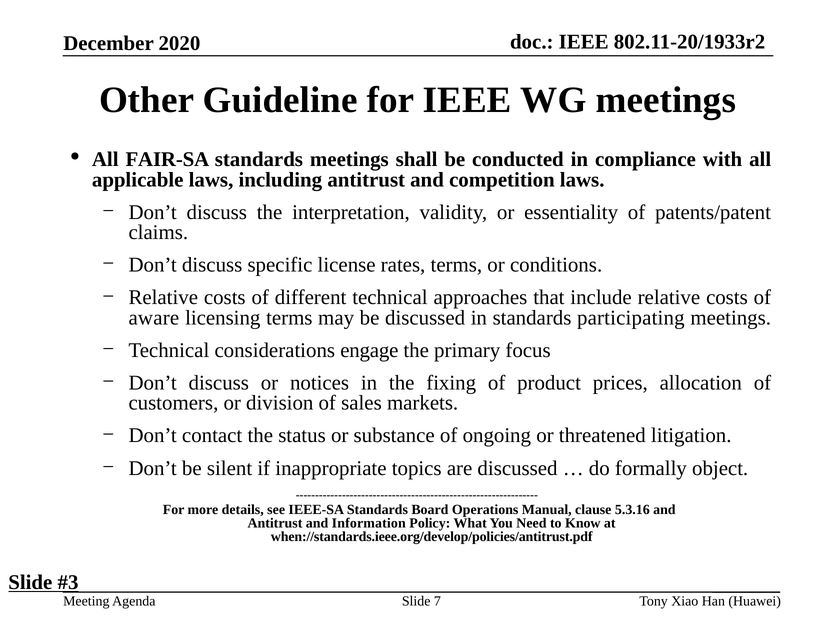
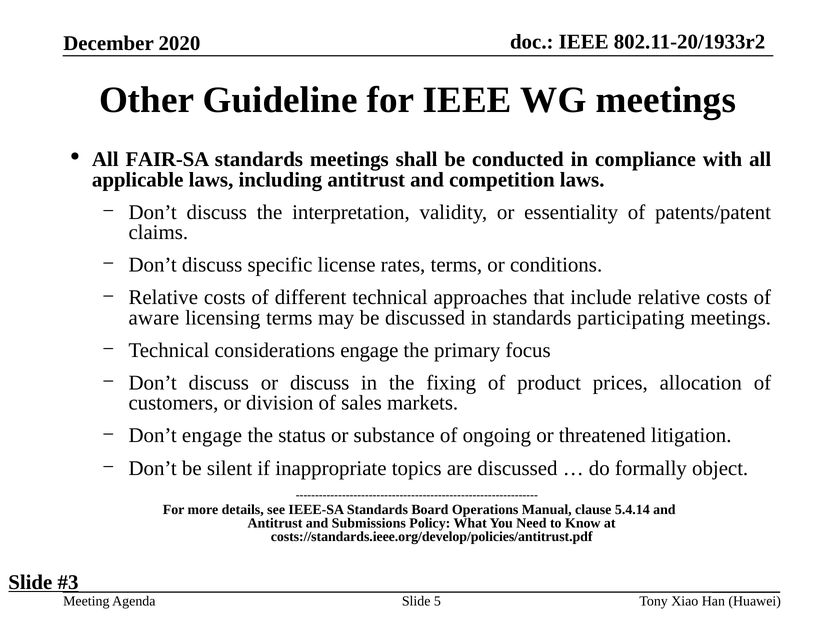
or notices: notices -> discuss
Don’t contact: contact -> engage
5.3.16: 5.3.16 -> 5.4.14
Information: Information -> Submissions
when://standards.ieee.org/develop/policies/antitrust.pdf: when://standards.ieee.org/develop/policies/antitrust.pdf -> costs://standards.ieee.org/develop/policies/antitrust.pdf
7: 7 -> 5
